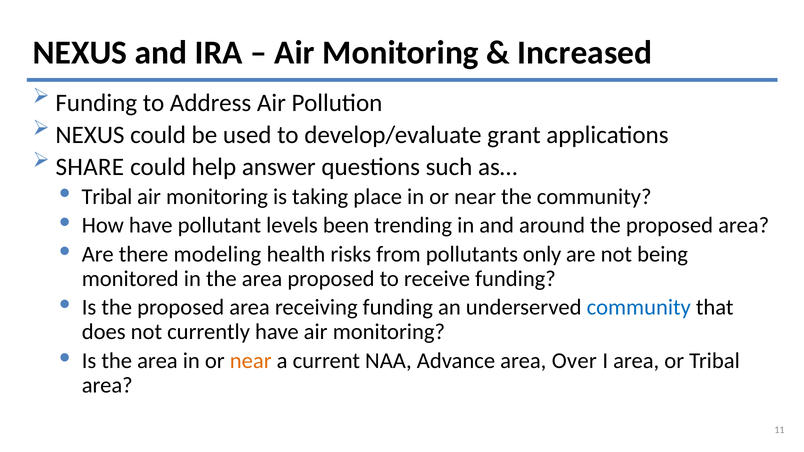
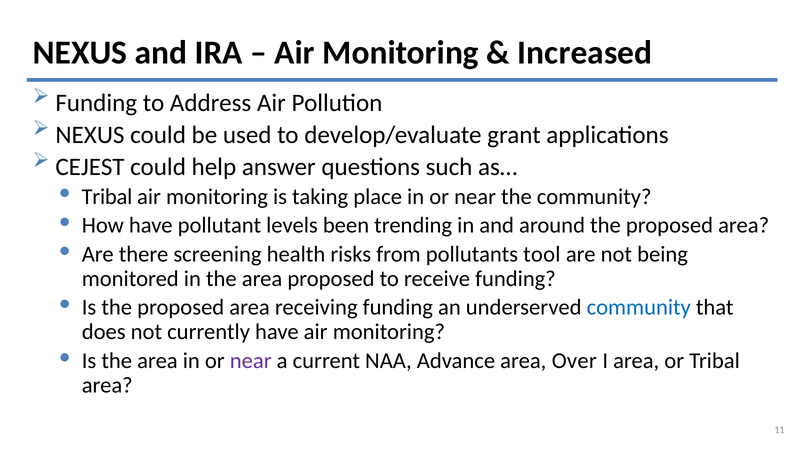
SHARE: SHARE -> CEJEST
modeling: modeling -> screening
only: only -> tool
near at (251, 361) colour: orange -> purple
